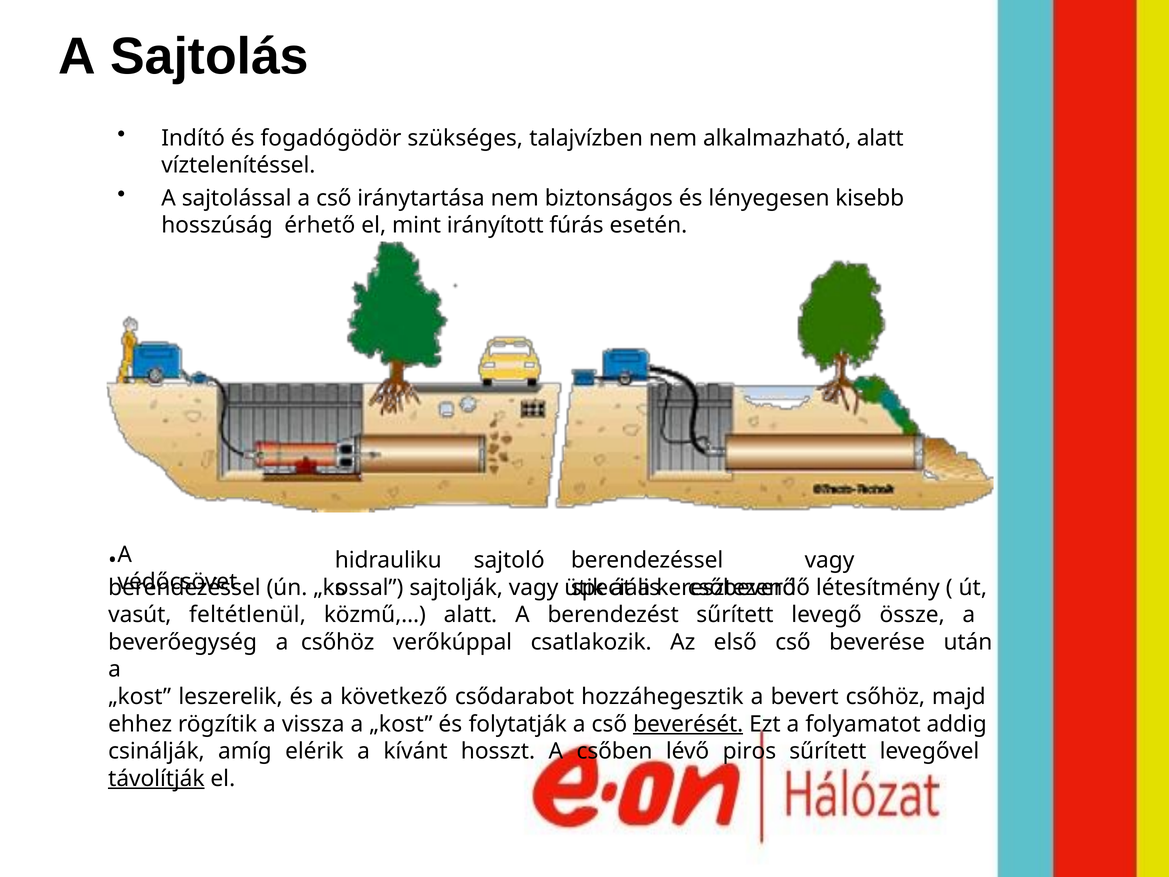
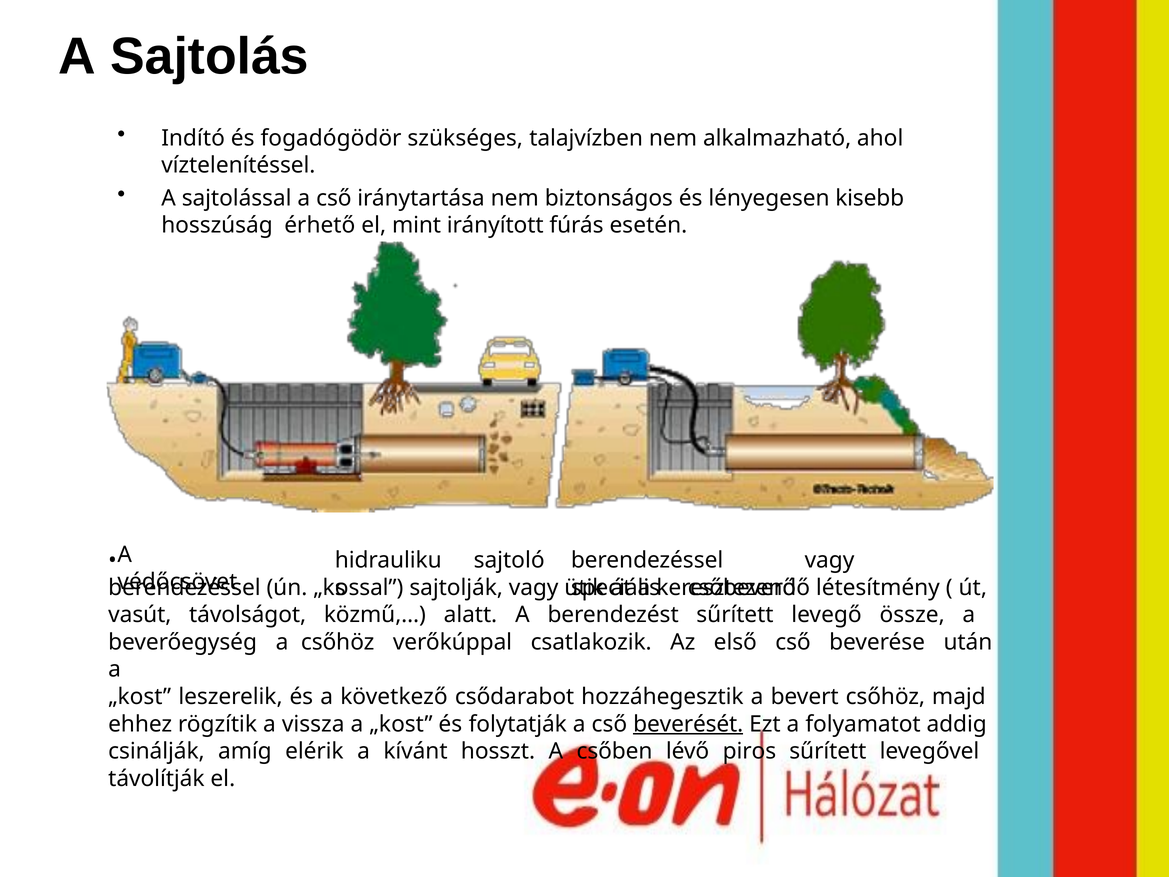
alkalmazható alatt: alatt -> ahol
feltétlenül: feltétlenül -> távolságot
távolítják underline: present -> none
